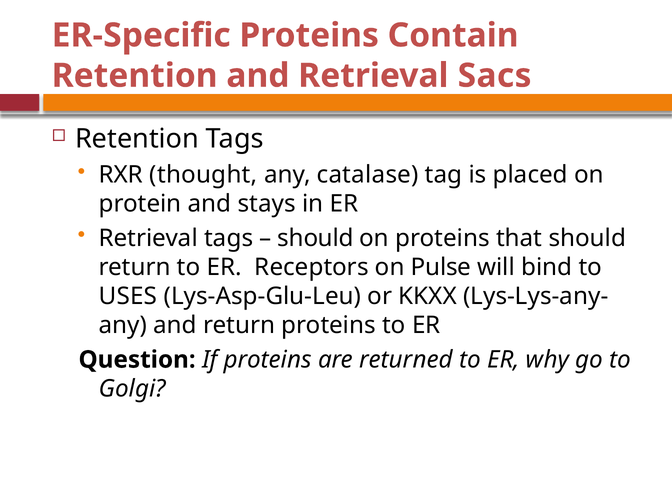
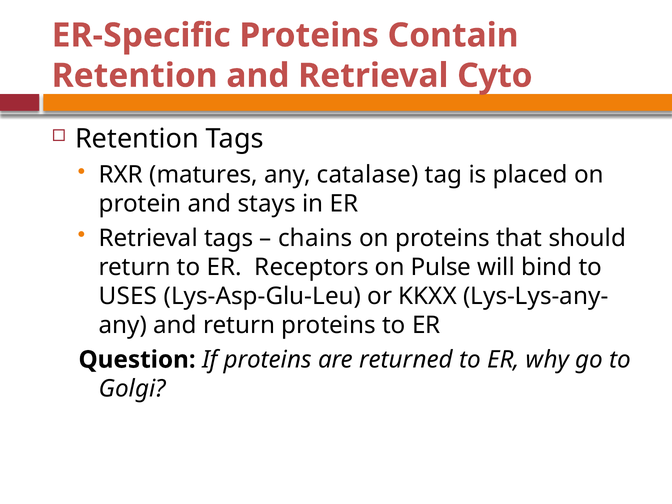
Sacs: Sacs -> Cyto
thought: thought -> matures
should at (316, 238): should -> chains
